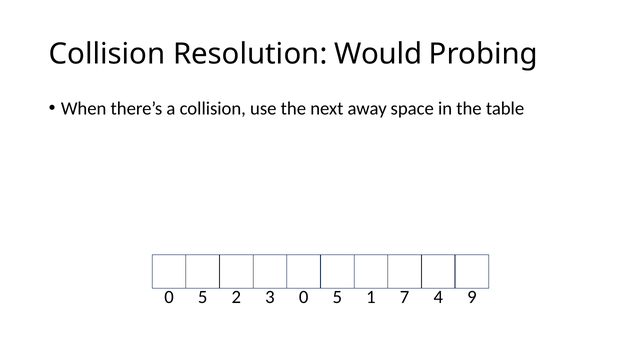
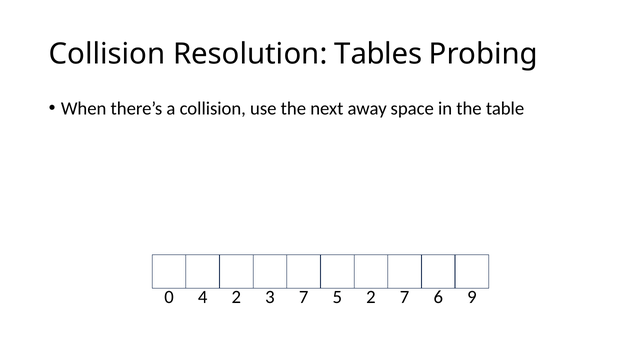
Would: Would -> Tables
5 at (203, 297): 5 -> 4
3 0: 0 -> 7
5 1: 1 -> 2
4: 4 -> 6
